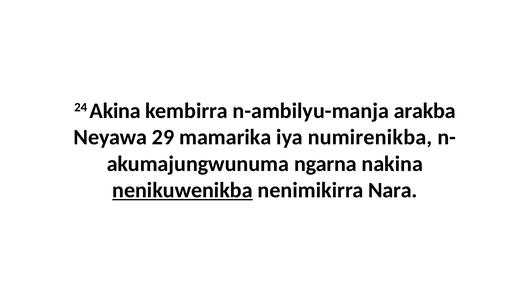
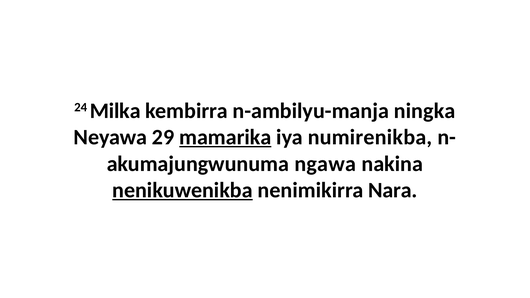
Akina: Akina -> Milka
arakba: arakba -> ningka
mamarika underline: none -> present
ngarna: ngarna -> ngawa
